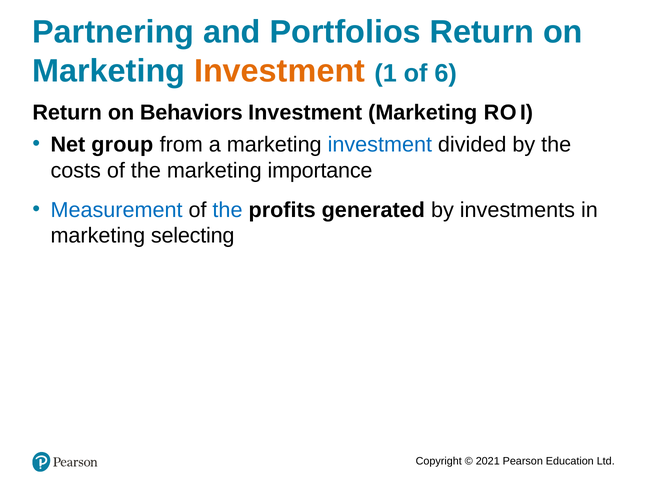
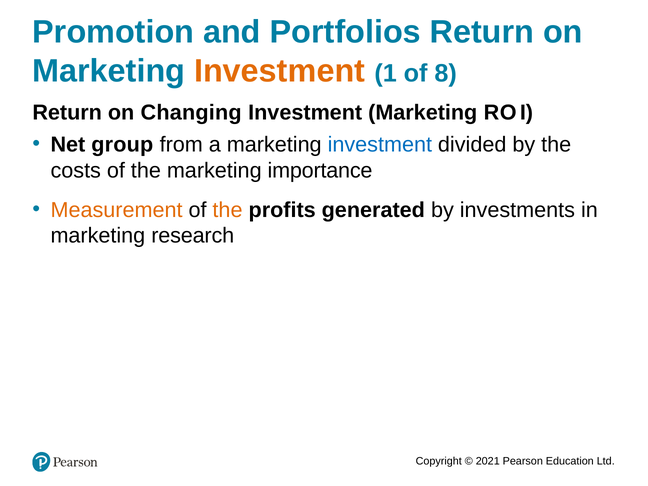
Partnering: Partnering -> Promotion
6: 6 -> 8
Behaviors: Behaviors -> Changing
Measurement colour: blue -> orange
the at (228, 210) colour: blue -> orange
selecting: selecting -> research
